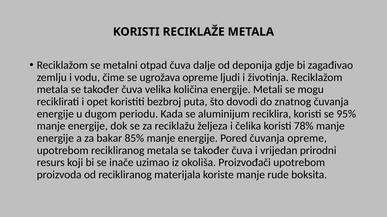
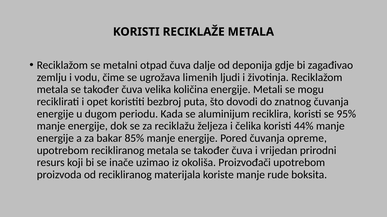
ugrožava opreme: opreme -> limenih
78%: 78% -> 44%
